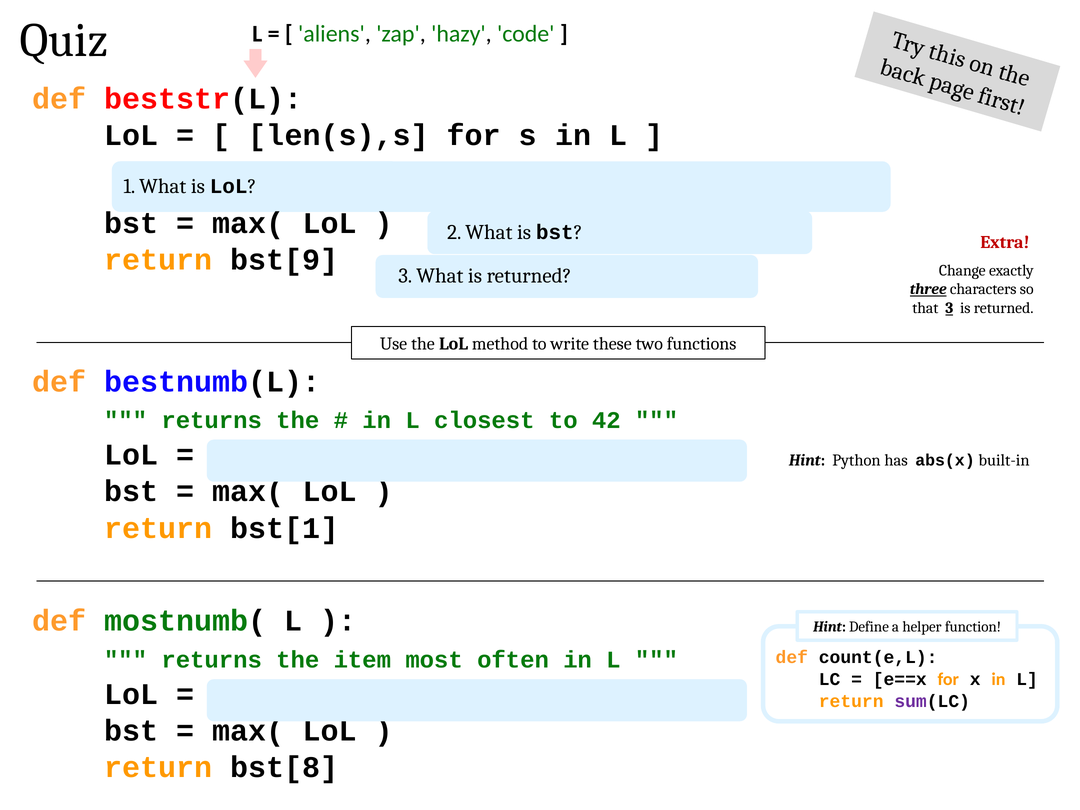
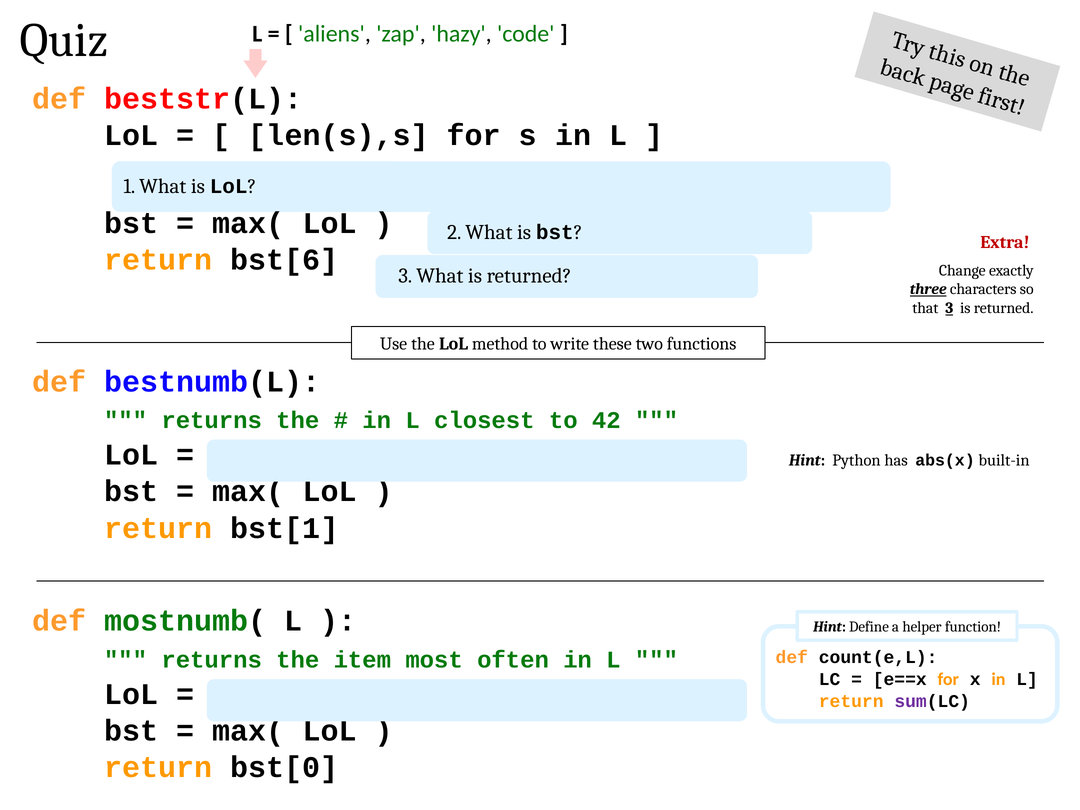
bst[9: bst[9 -> bst[6
bst[8: bst[8 -> bst[0
